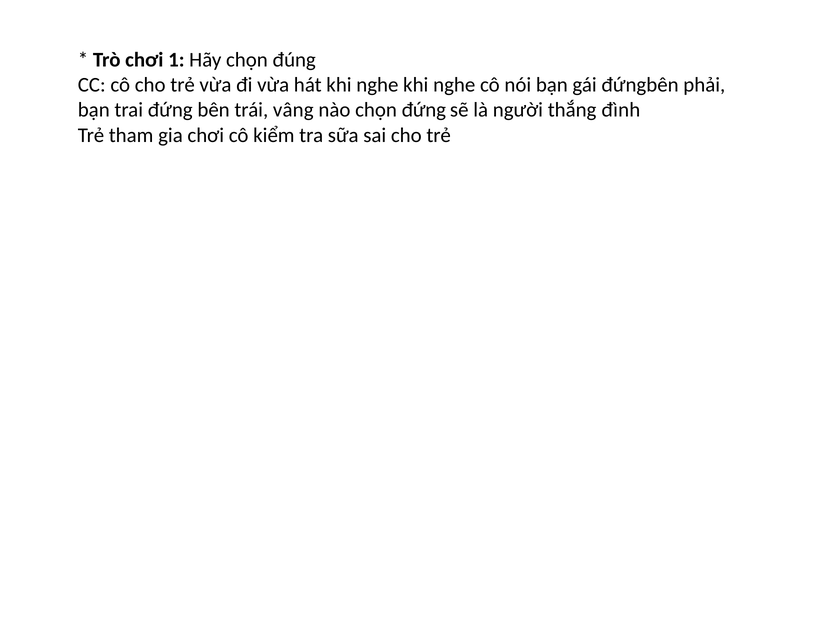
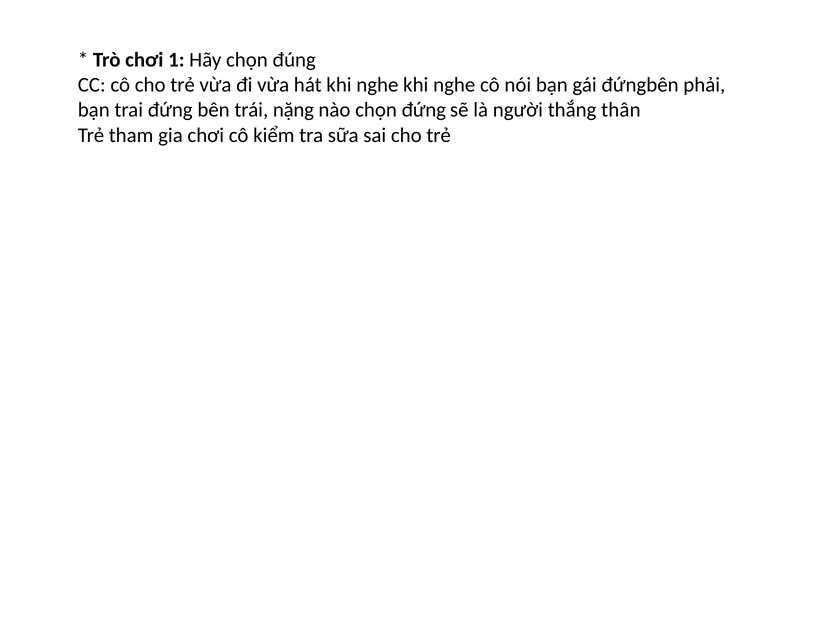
vâng: vâng -> nặng
đình: đình -> thân
